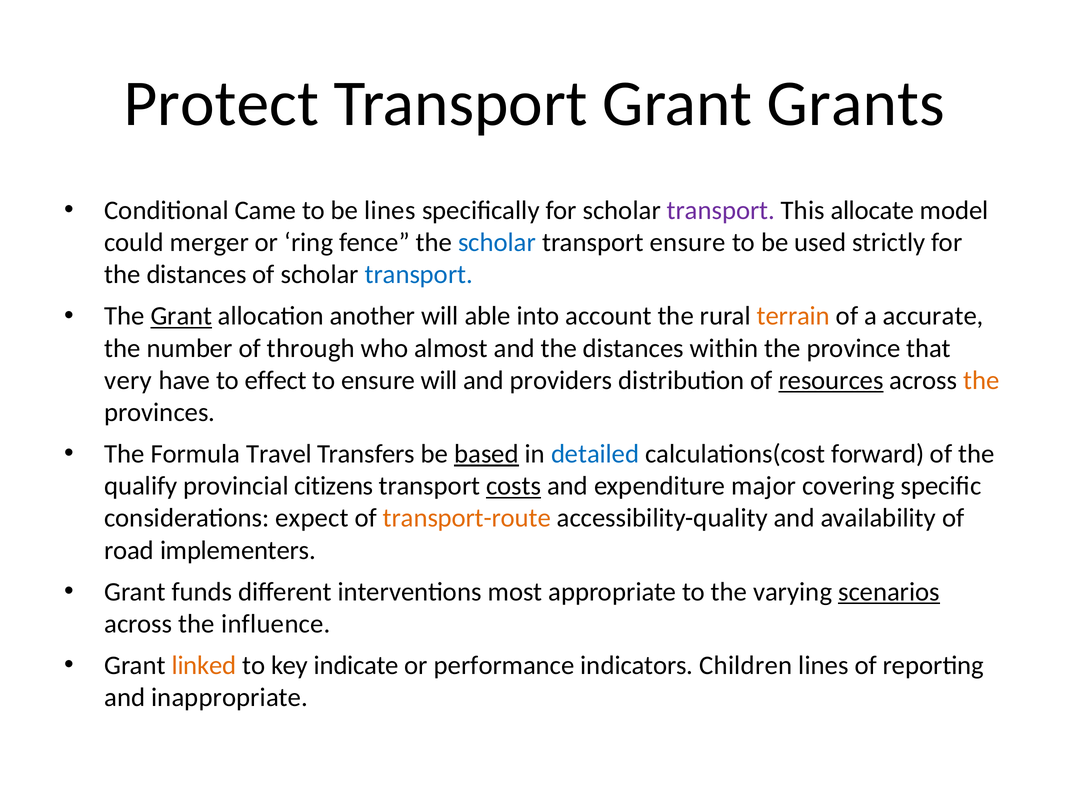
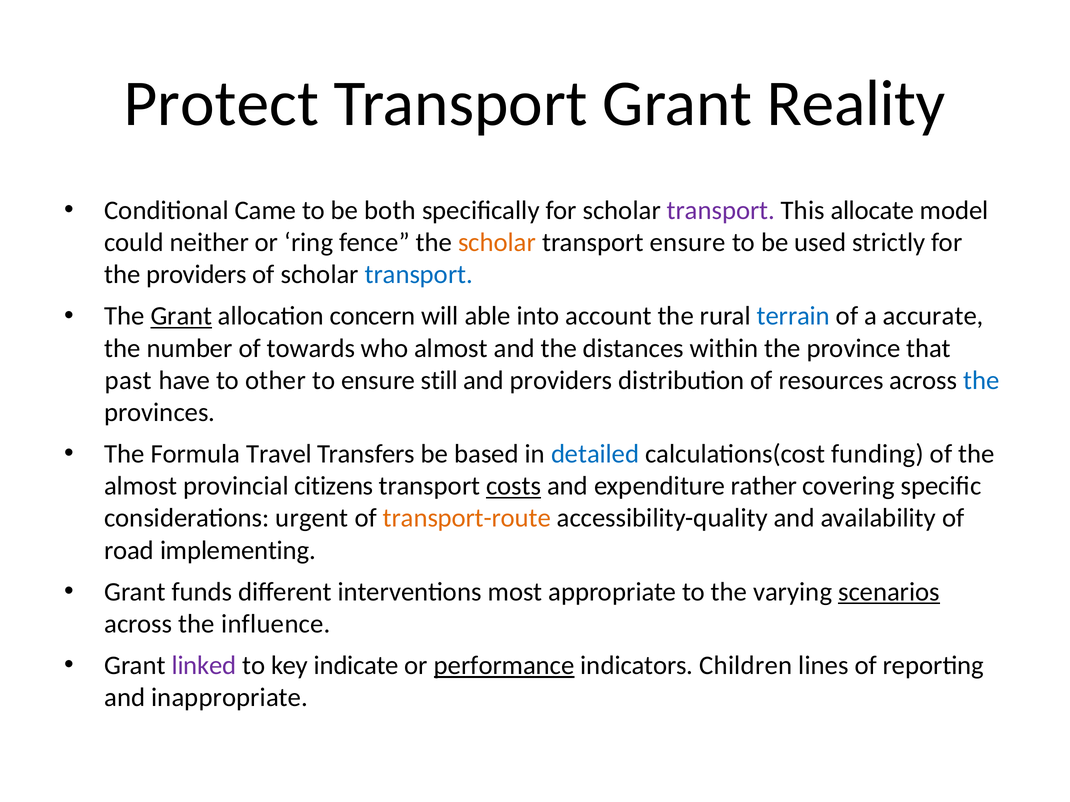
Grants: Grants -> Reality
be lines: lines -> both
merger: merger -> neither
scholar at (497, 243) colour: blue -> orange
distances at (197, 275): distances -> providers
another: another -> concern
terrain colour: orange -> blue
through: through -> towards
very: very -> past
effect: effect -> other
ensure will: will -> still
resources underline: present -> none
the at (982, 381) colour: orange -> blue
based underline: present -> none
forward: forward -> funding
qualify at (141, 486): qualify -> almost
major: major -> rather
expect: expect -> urgent
implementers: implementers -> implementing
linked colour: orange -> purple
performance underline: none -> present
